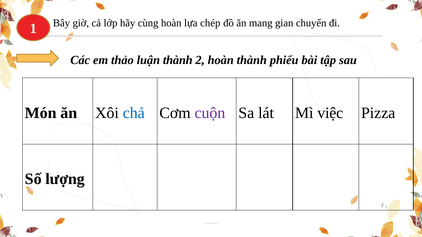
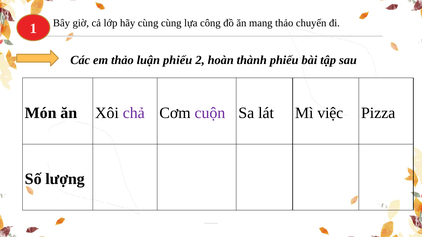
cùng hoàn: hoàn -> cùng
chép: chép -> công
mang gian: gian -> thảo
luận thành: thành -> phiếu
chả colour: blue -> purple
